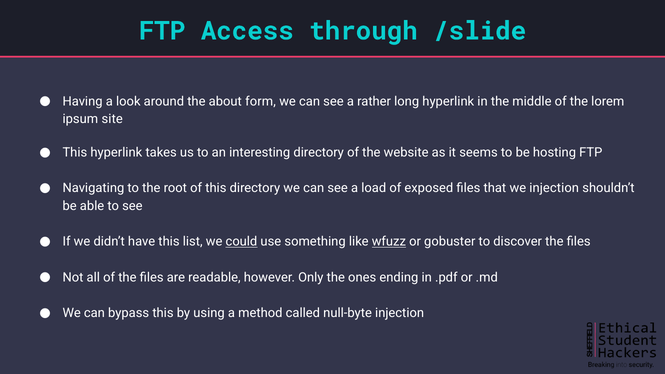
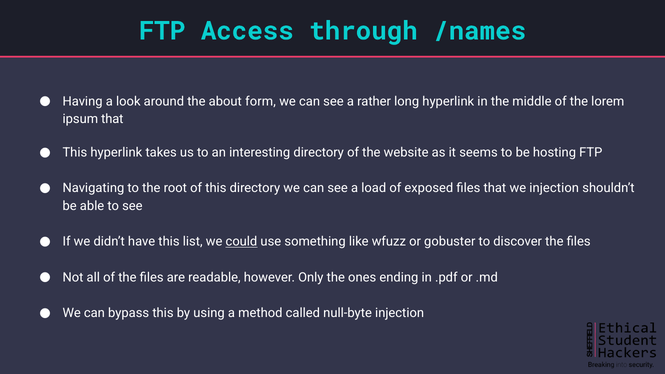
/slide: /slide -> /names
ipsum site: site -> that
wfuzz underline: present -> none
